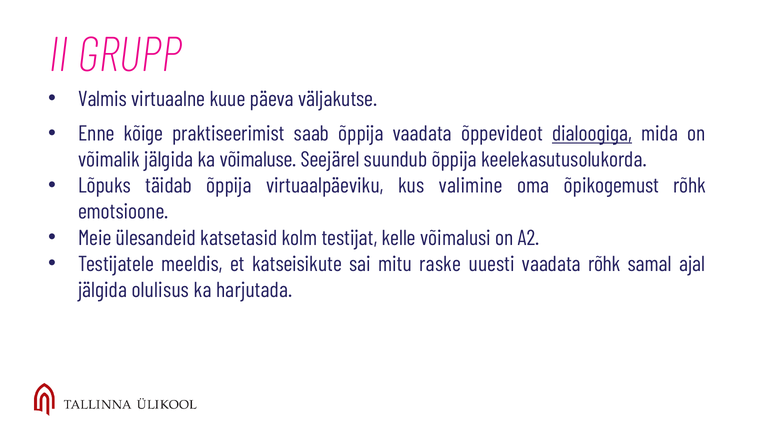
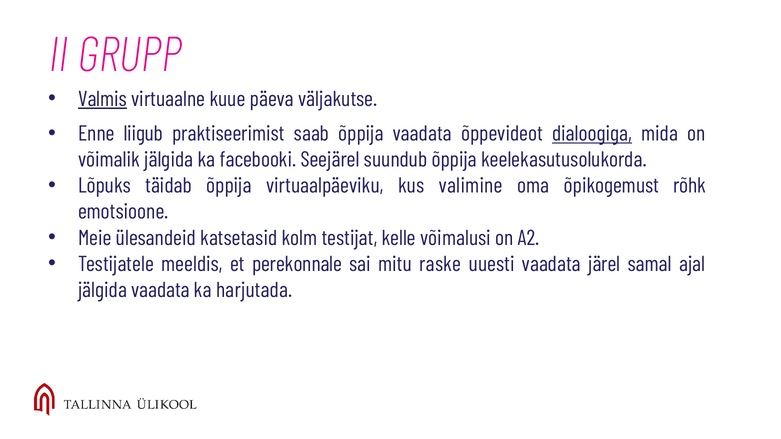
Valmis underline: none -> present
kõige: kõige -> liigub
võimaluse: võimaluse -> facebooki
katseisikute: katseisikute -> perekonnale
vaadata rõhk: rõhk -> järel
jälgida olulisus: olulisus -> vaadata
